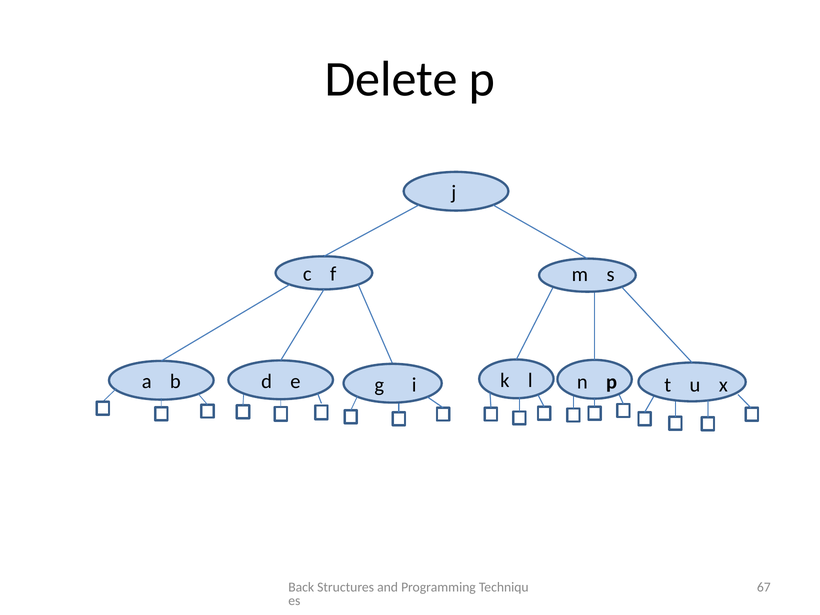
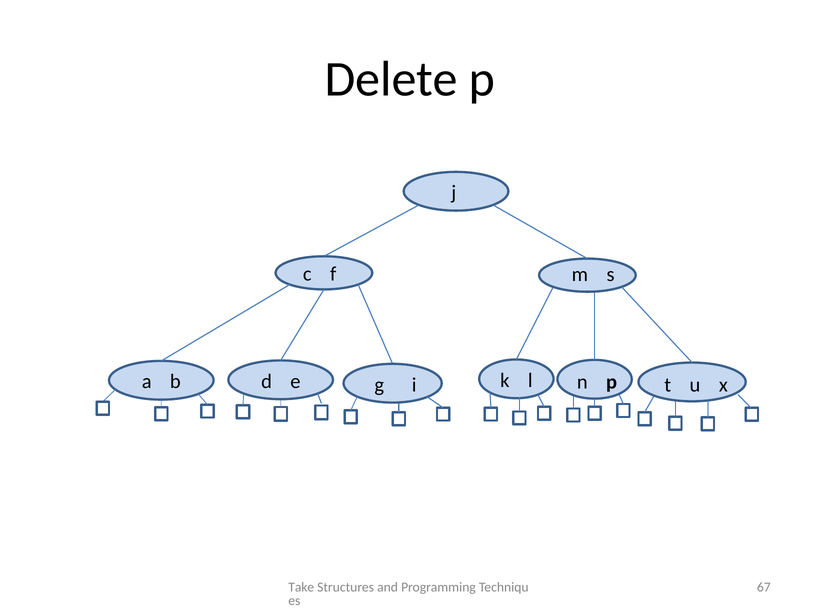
Back: Back -> Take
